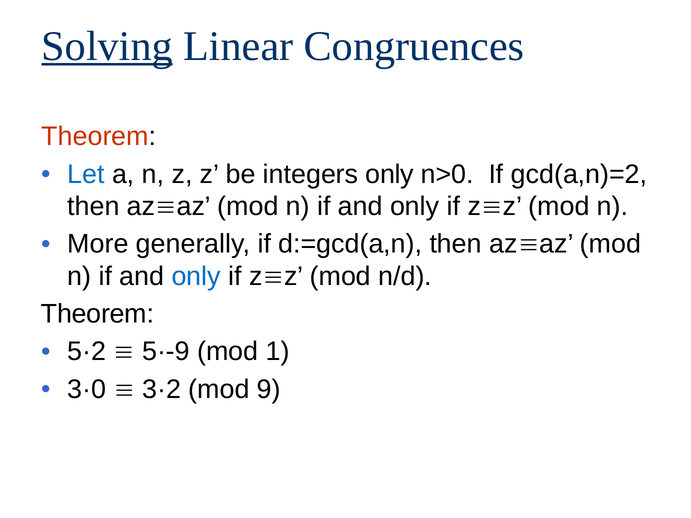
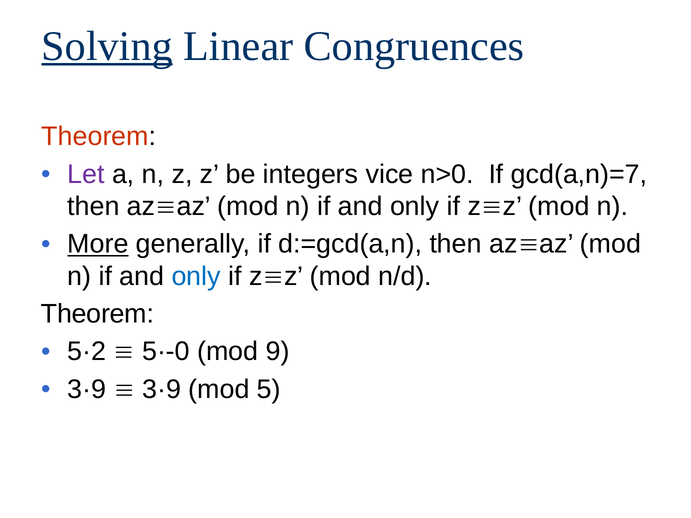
Let colour: blue -> purple
integers only: only -> vice
gcd(a,n)=2: gcd(a,n)=2 -> gcd(a,n)=7
More underline: none -> present
5·-9: 5·-9 -> 5·-0
1: 1 -> 9
3·0 at (87, 389): 3·0 -> 3·9
3·2 at (162, 389): 3·2 -> 3·9
9: 9 -> 5
